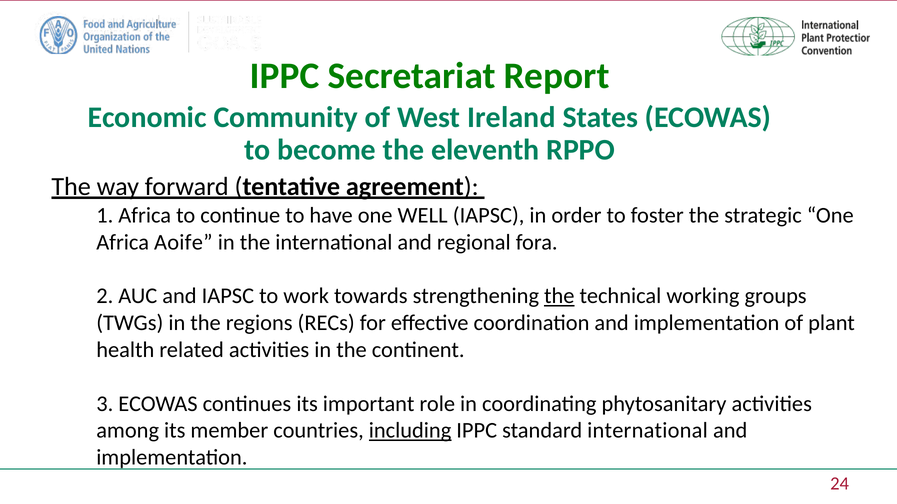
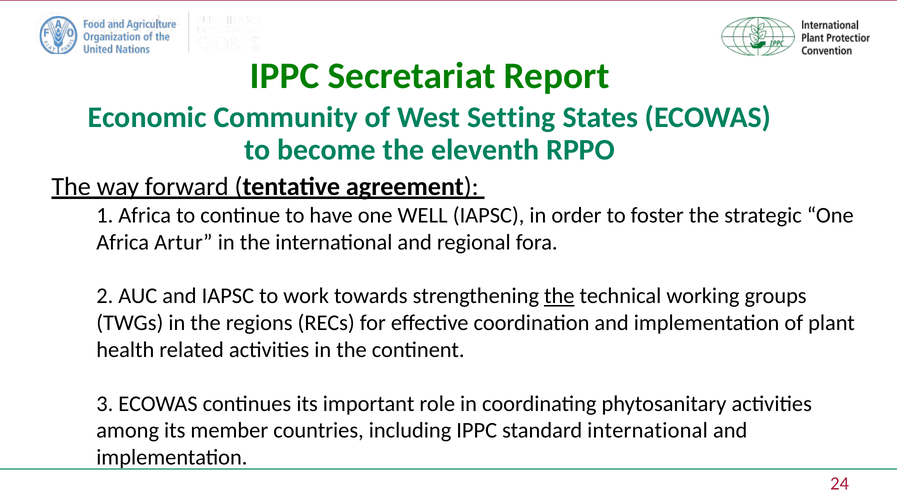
Ireland: Ireland -> Setting
Aoife: Aoife -> Artur
including underline: present -> none
